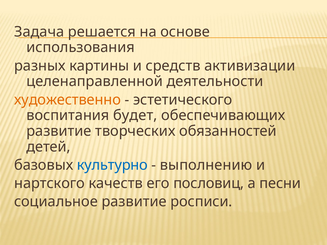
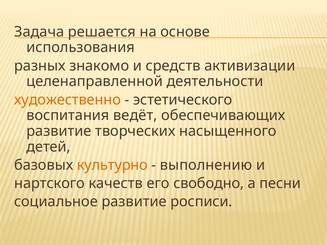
картины: картины -> знакомо
будет: будет -> ведёт
обязанностей: обязанностей -> насыщенного
культурно colour: blue -> orange
пословиц: пословиц -> свободно
